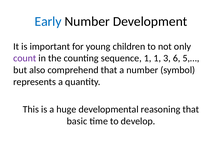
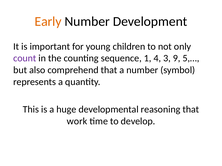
Early colour: blue -> orange
1 1: 1 -> 4
6: 6 -> 9
basic: basic -> work
